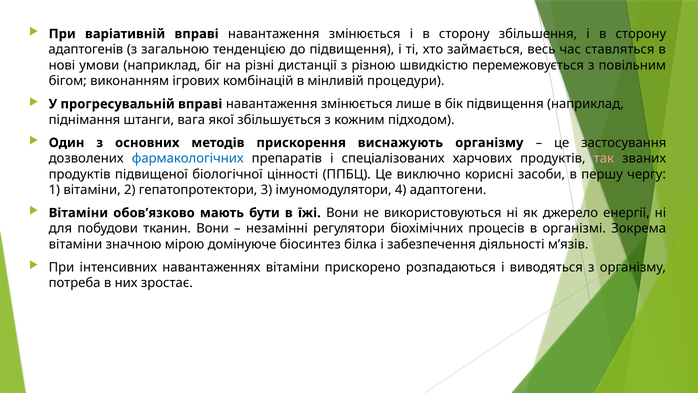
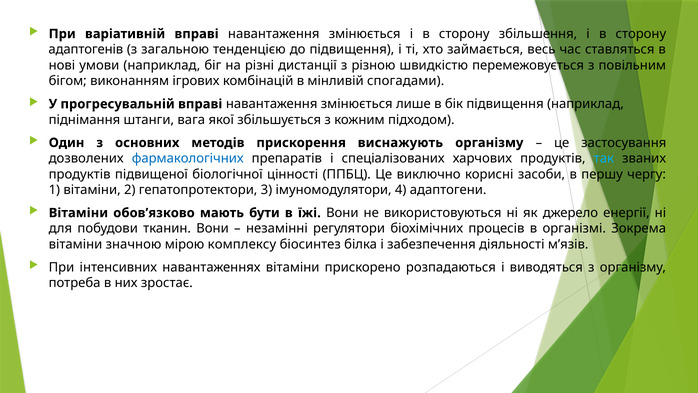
процедури: процедури -> спогадами
так colour: pink -> light blue
домінуюче: домінуюче -> комплексу
